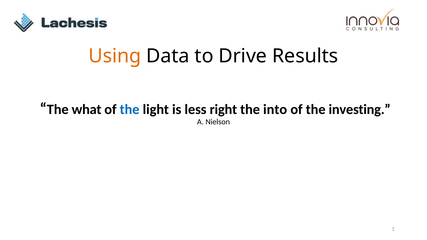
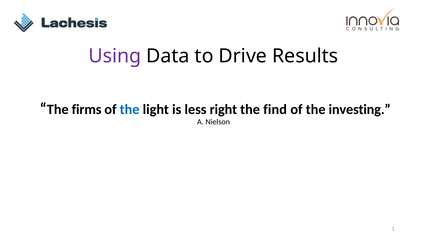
Using colour: orange -> purple
what: what -> firms
into: into -> find
